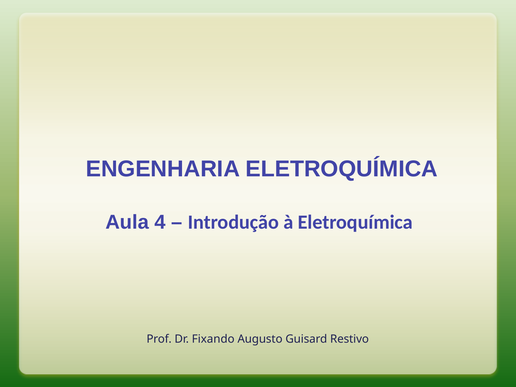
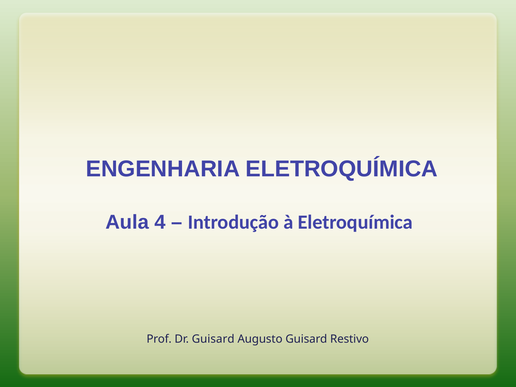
Dr Fixando: Fixando -> Guisard
